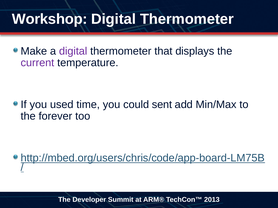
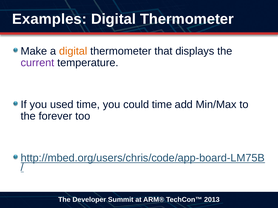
Workshop: Workshop -> Examples
digital at (73, 51) colour: purple -> orange
could sent: sent -> time
